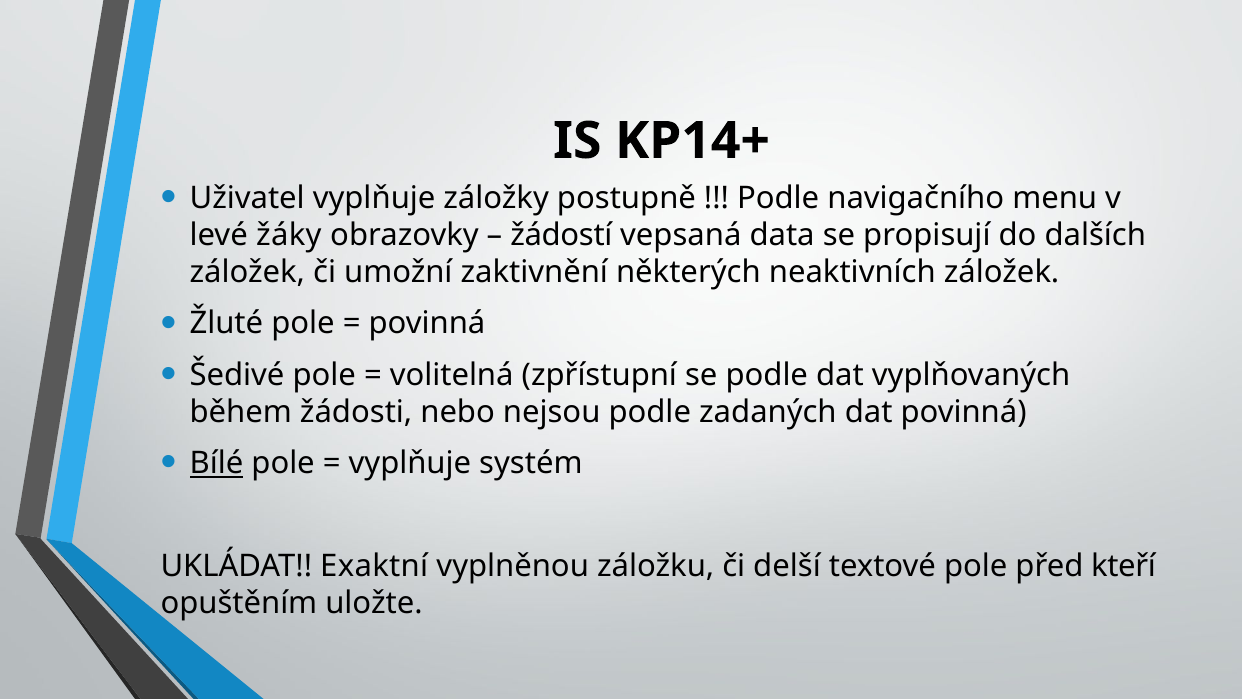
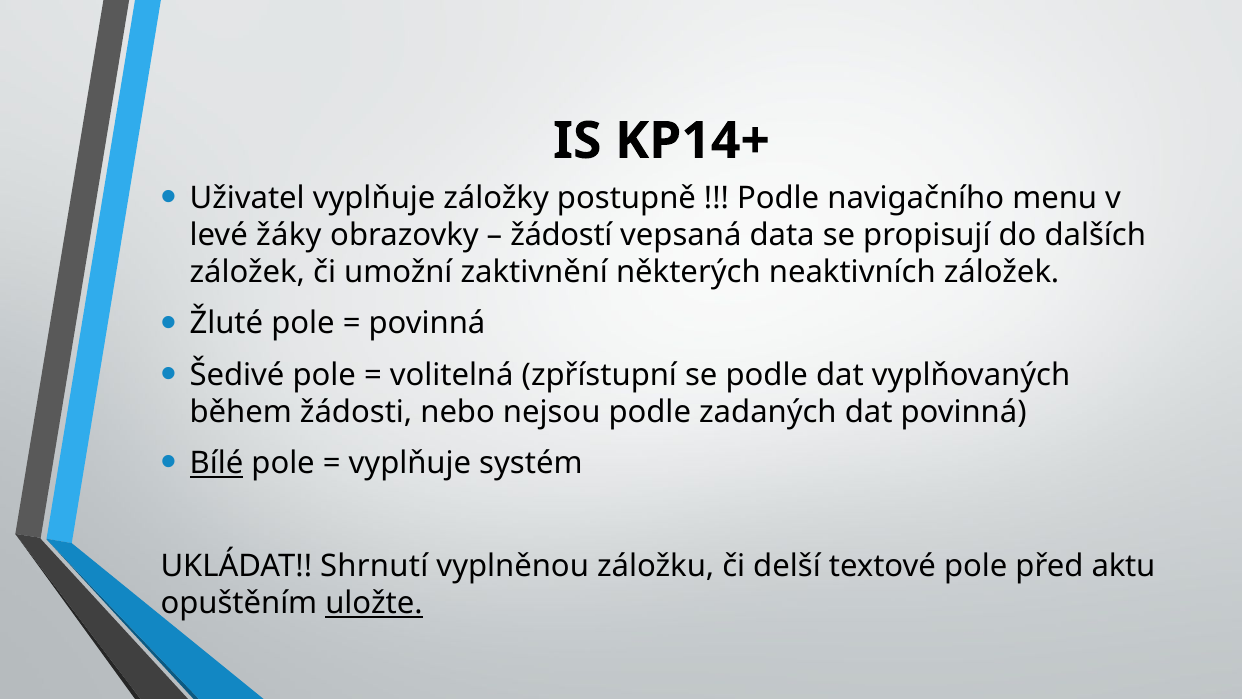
Exaktní: Exaktní -> Shrnutí
kteří: kteří -> aktu
uložte underline: none -> present
